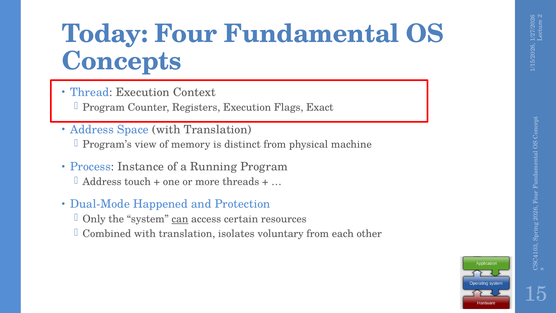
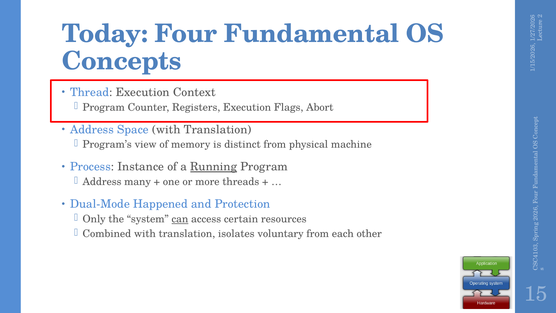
Exact: Exact -> Abort
Running underline: none -> present
touch: touch -> many
